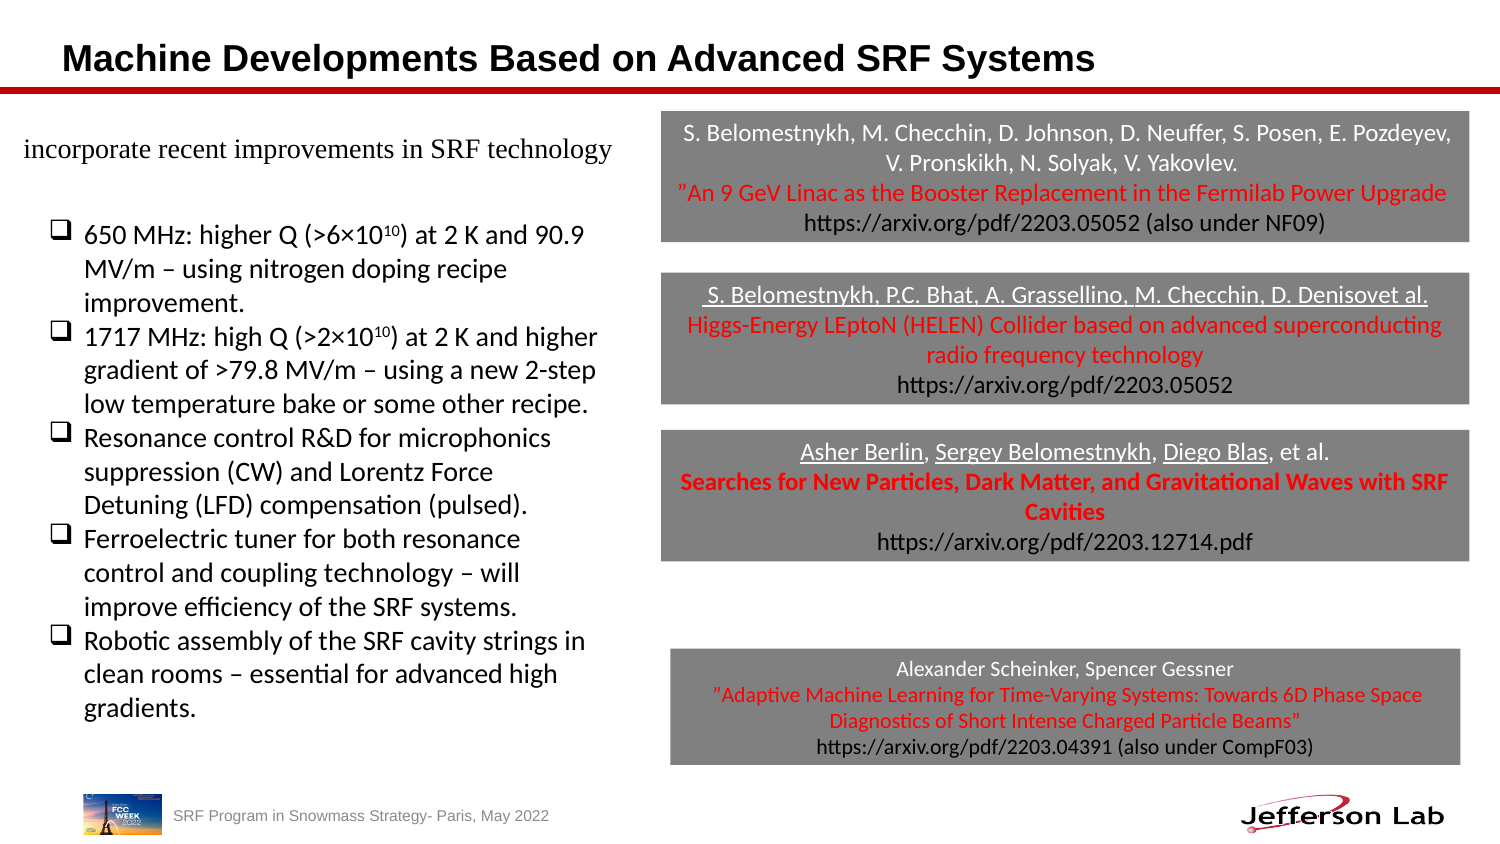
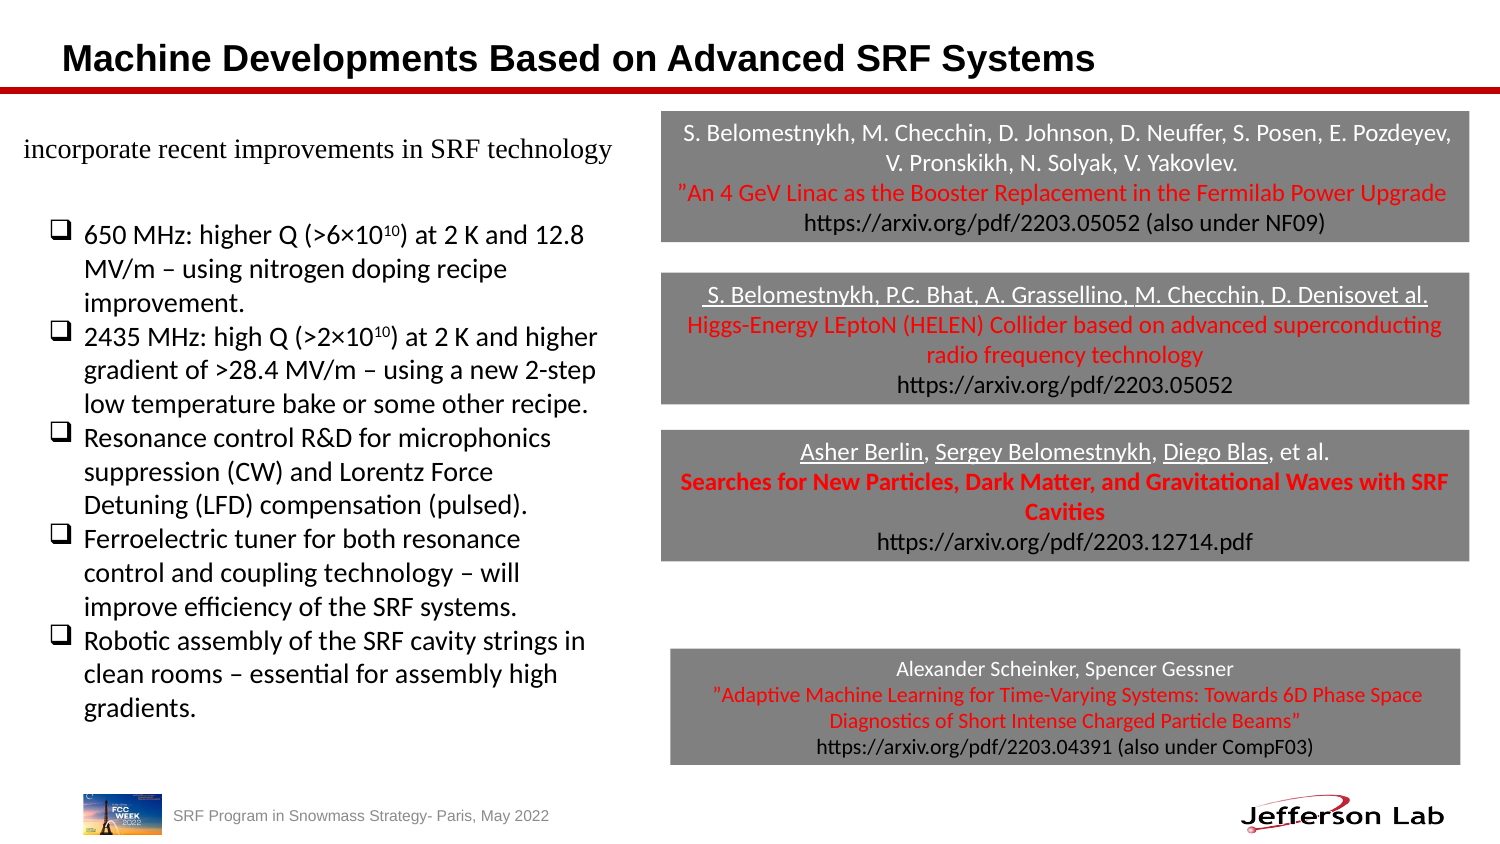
9: 9 -> 4
90.9: 90.9 -> 12.8
1717: 1717 -> 2435
>79.8: >79.8 -> >28.4
for advanced: advanced -> assembly
